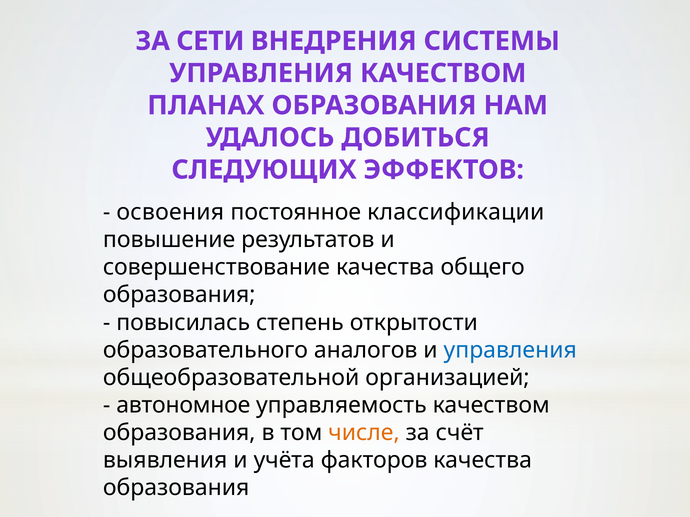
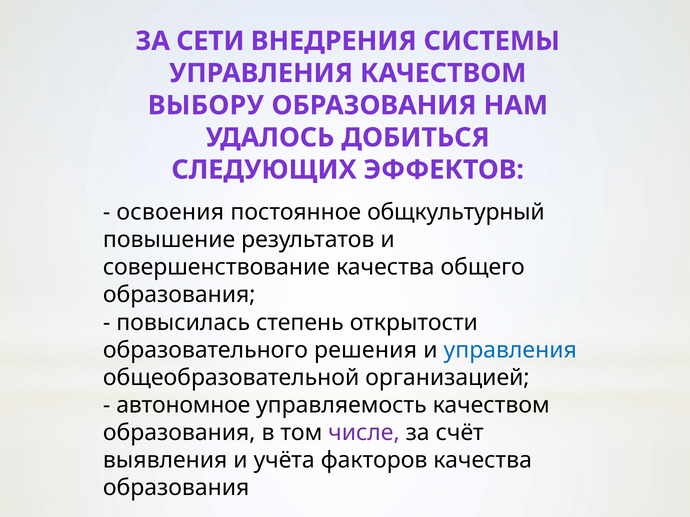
ПЛАНАХ: ПЛАНАХ -> ВЫБОРУ
классификации: классификации -> общкультурный
аналогов: аналогов -> решения
числе colour: orange -> purple
